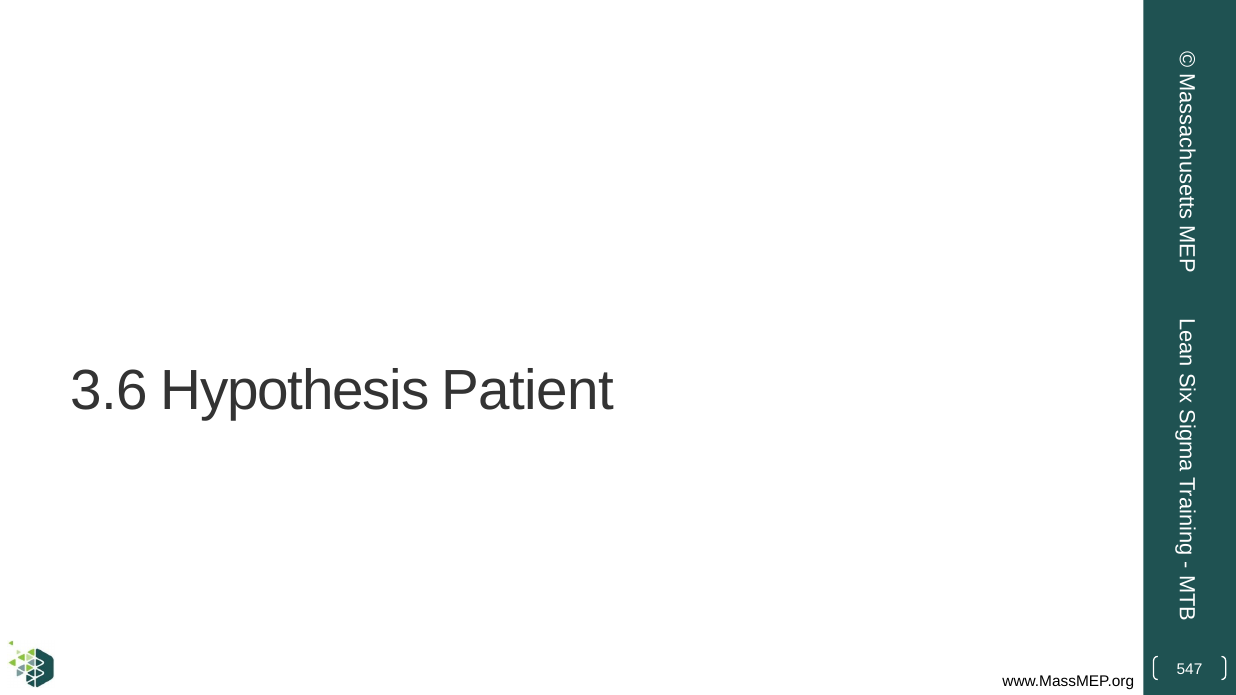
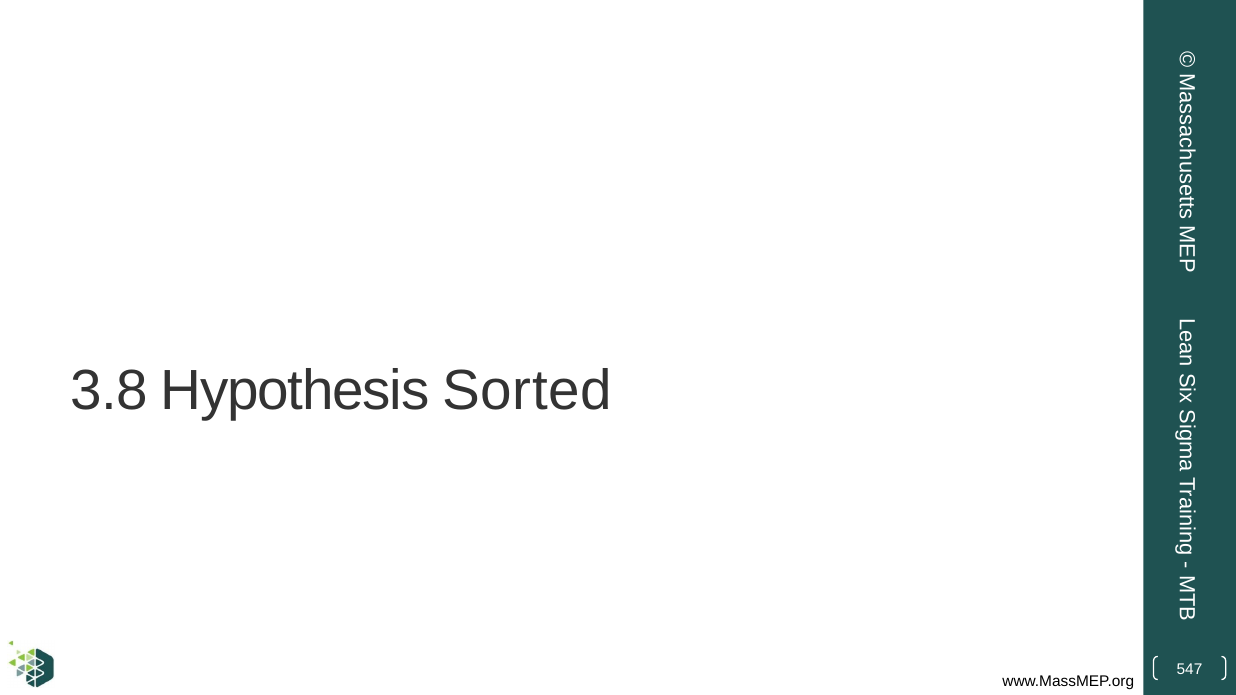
3.6: 3.6 -> 3.8
Patient: Patient -> Sorted
